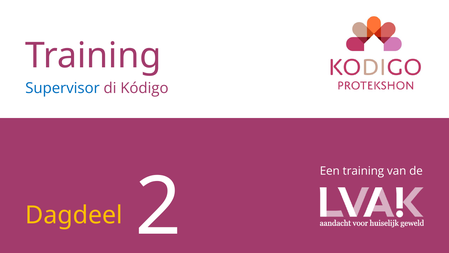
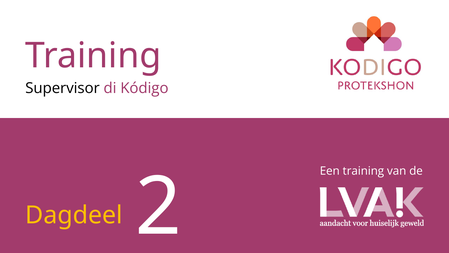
Supervisor colour: blue -> black
